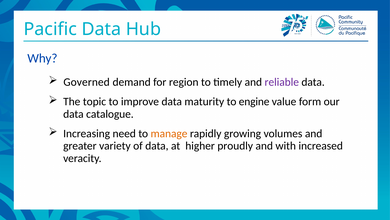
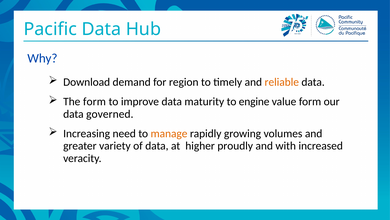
Governed: Governed -> Download
reliable colour: purple -> orange
The topic: topic -> form
catalogue: catalogue -> governed
